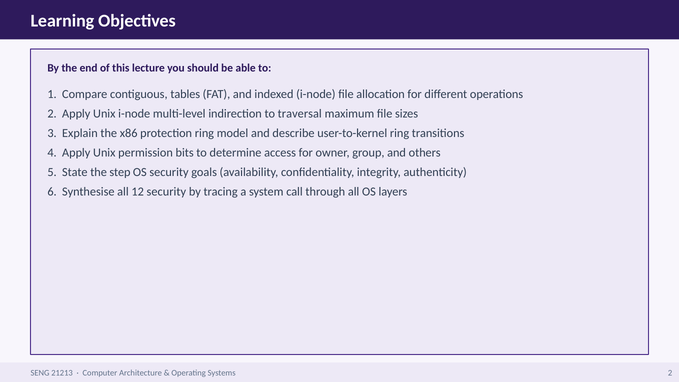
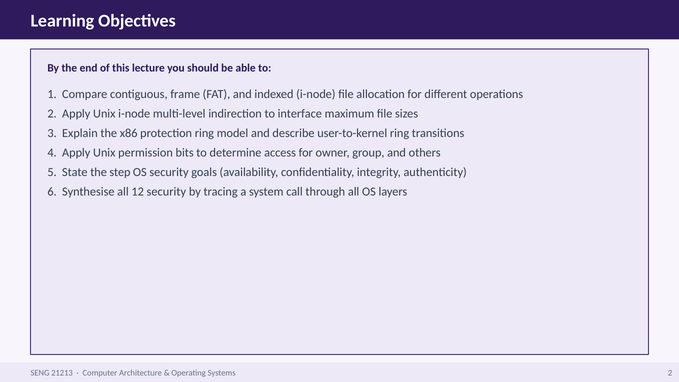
tables: tables -> frame
traversal: traversal -> interface
